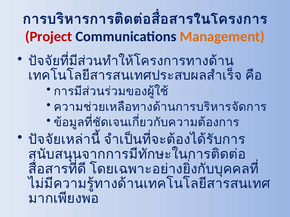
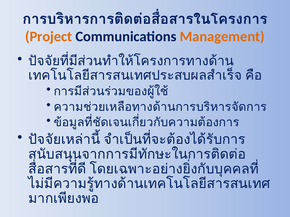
Project colour: red -> orange
